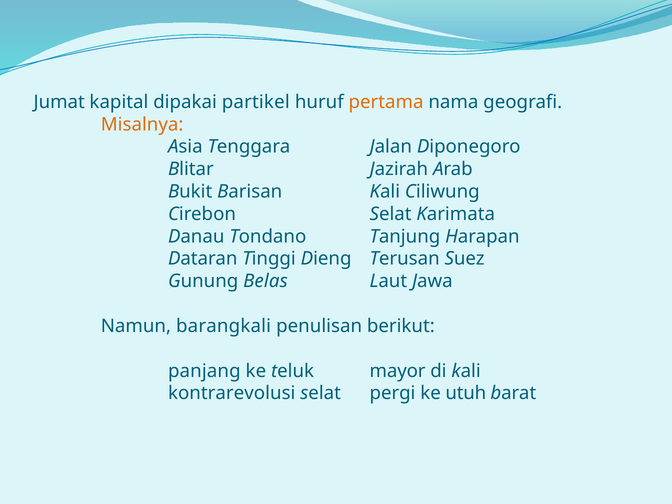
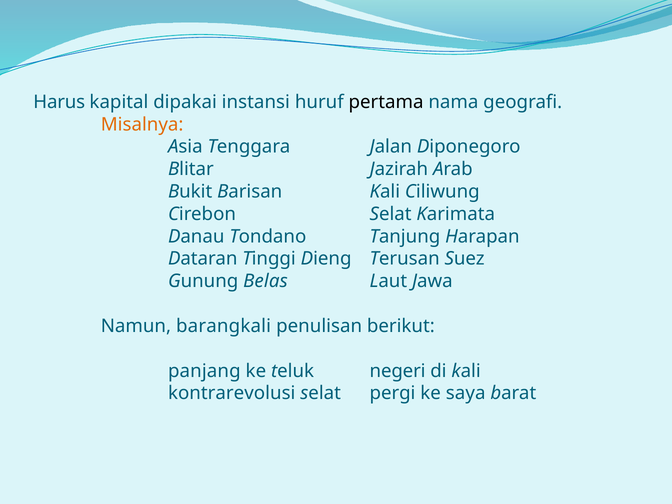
Jumat: Jumat -> Harus
partikel: partikel -> instansi
pertama colour: orange -> black
mayor: mayor -> negeri
utuh: utuh -> saya
